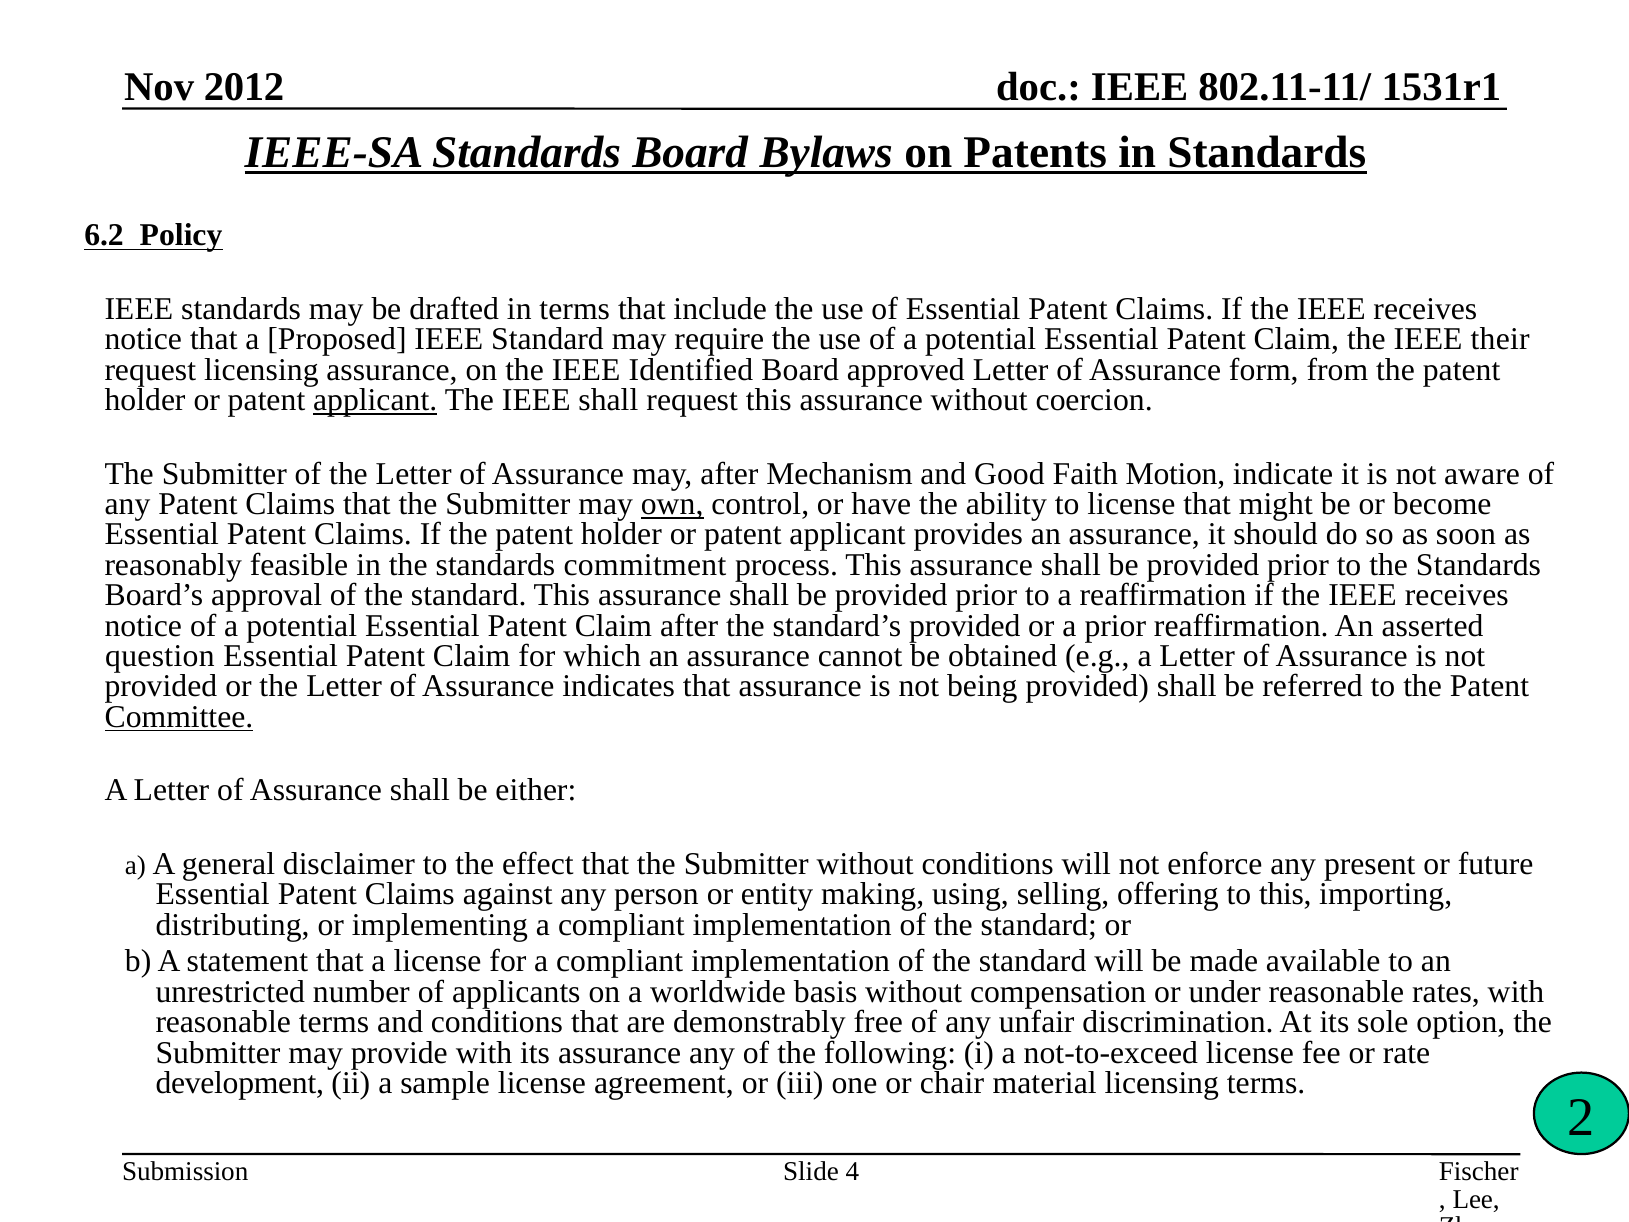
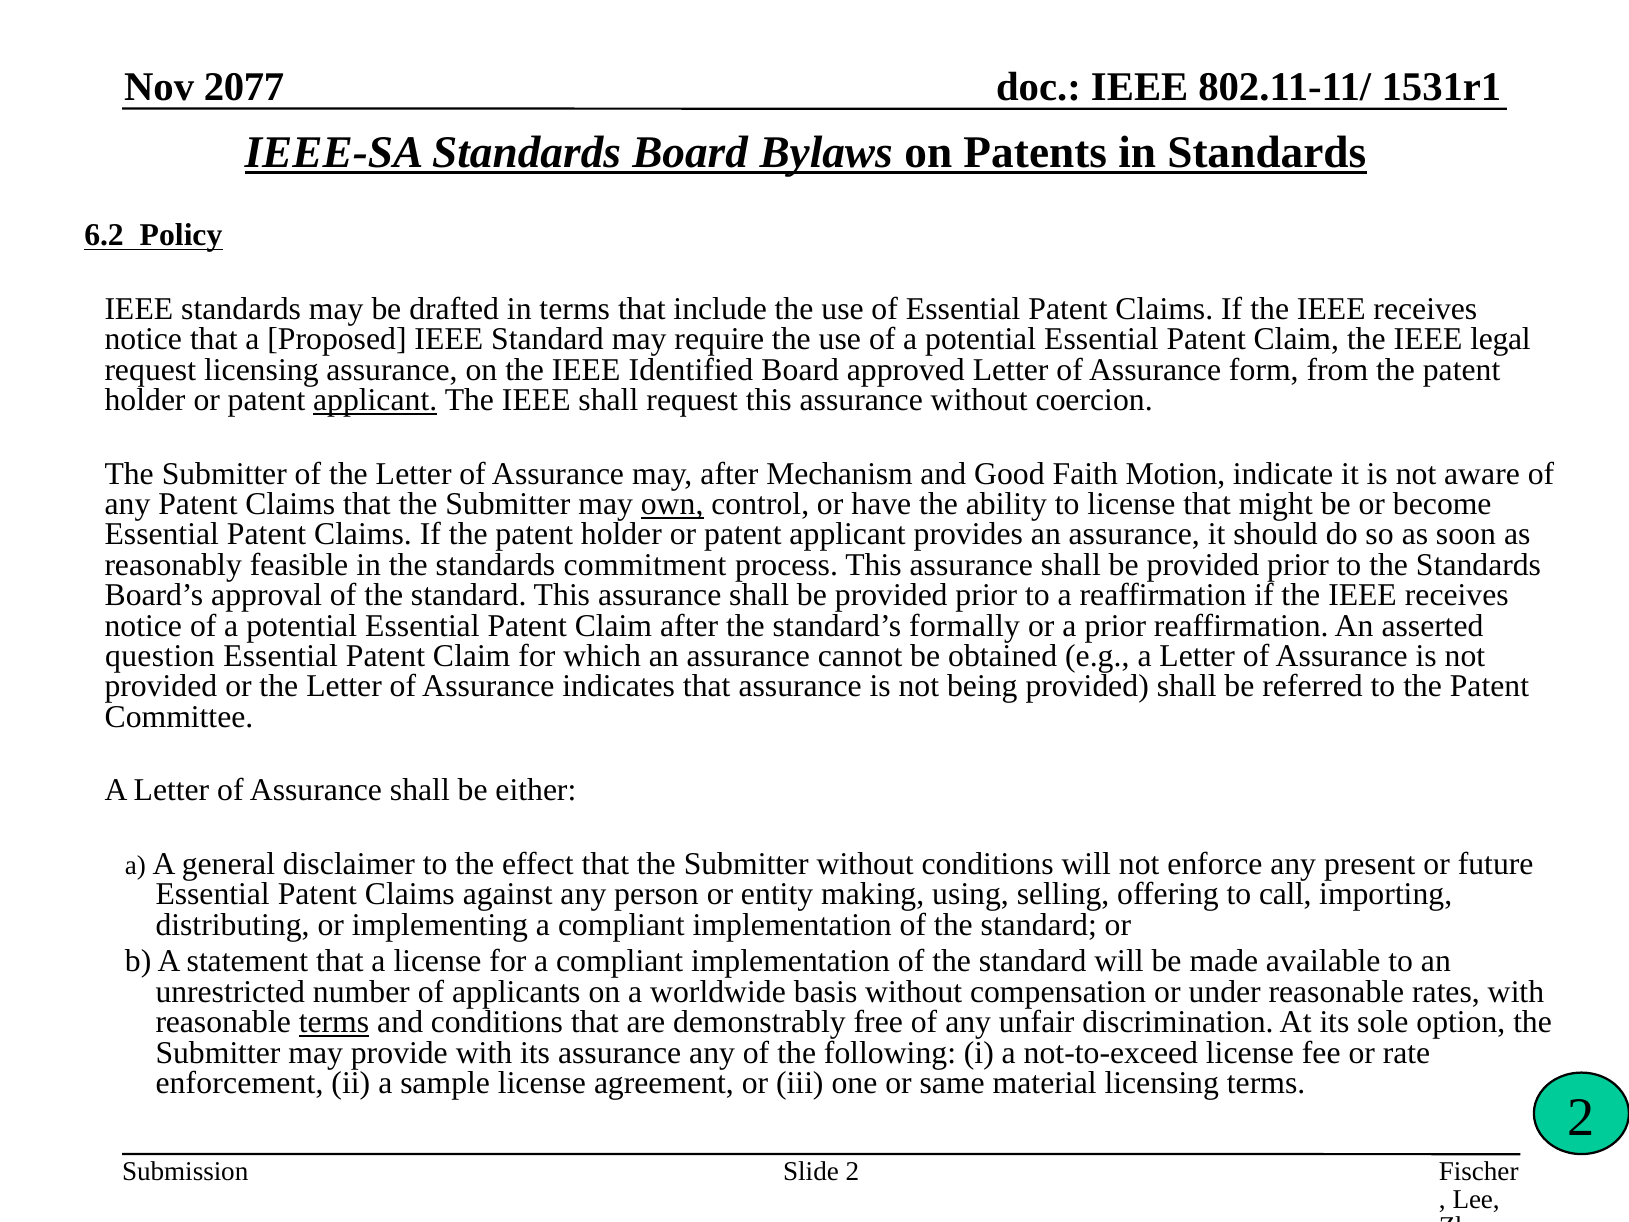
2012: 2012 -> 2077
their: their -> legal
standard’s provided: provided -> formally
Committee underline: present -> none
to this: this -> call
terms at (334, 1022) underline: none -> present
development: development -> enforcement
chair: chair -> same
Slide 4: 4 -> 2
